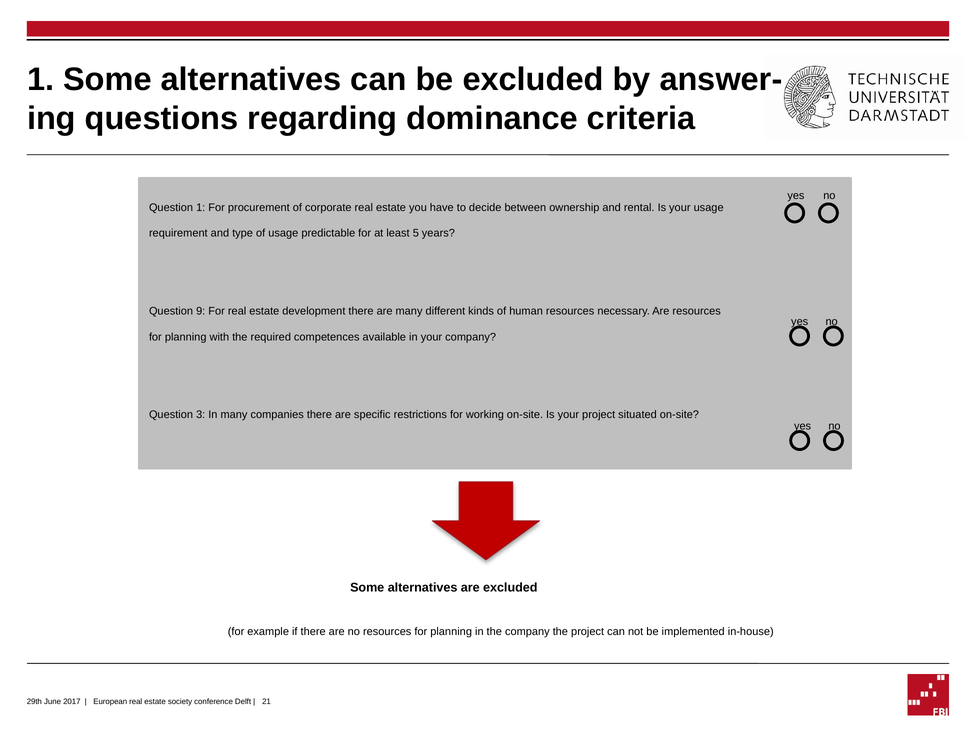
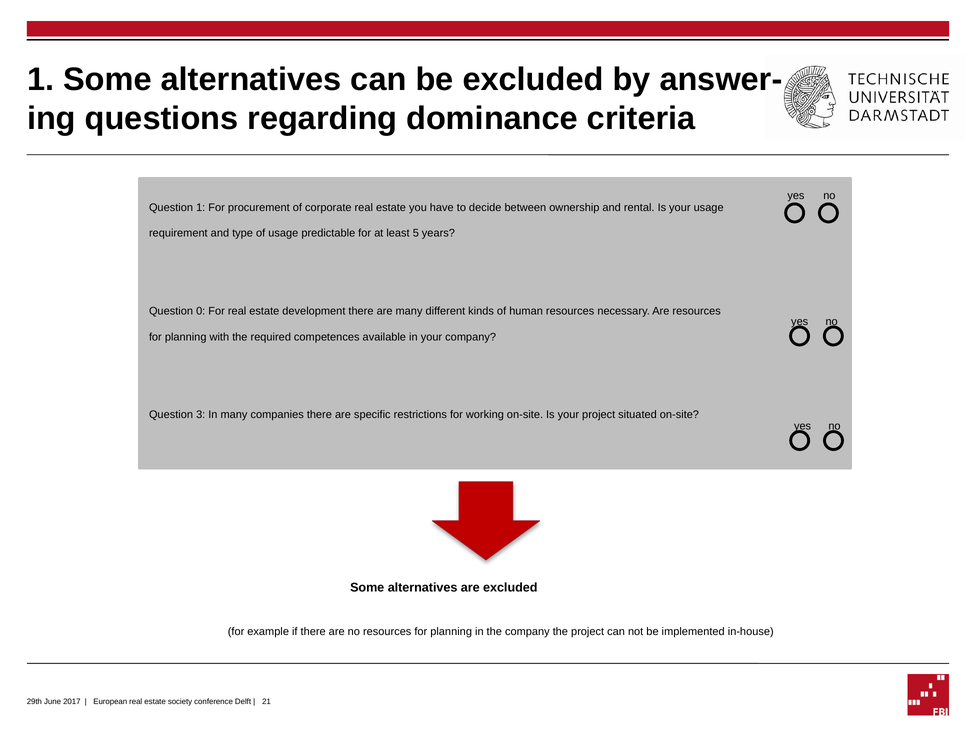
9: 9 -> 0
